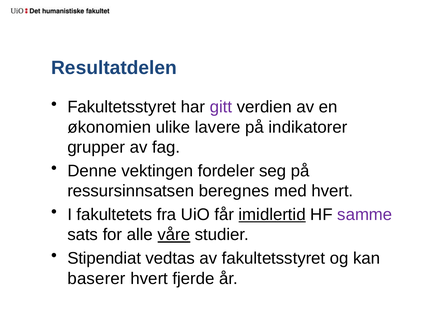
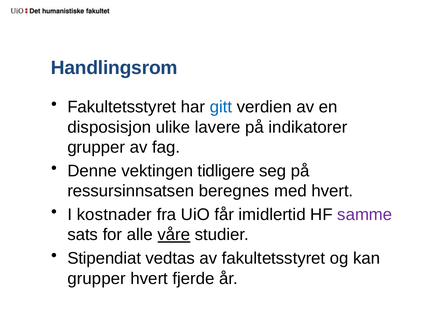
Resultatdelen: Resultatdelen -> Handlingsrom
gitt colour: purple -> blue
økonomien: økonomien -> disposisjon
fordeler: fordeler -> tidligere
fakultetets: fakultetets -> kostnader
imidlertid underline: present -> none
baserer at (97, 278): baserer -> grupper
